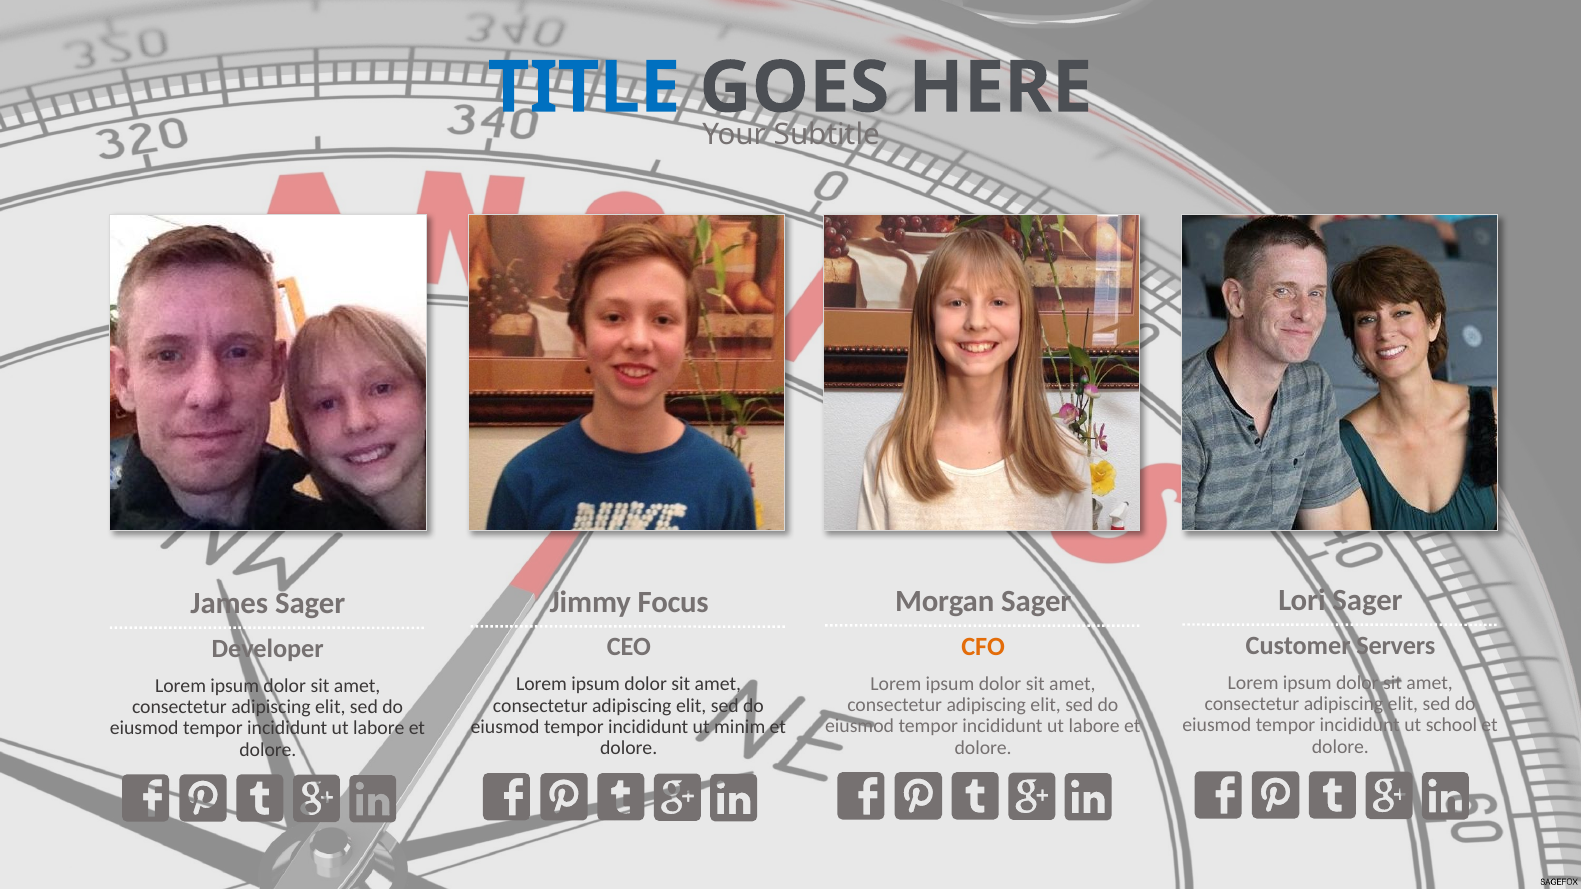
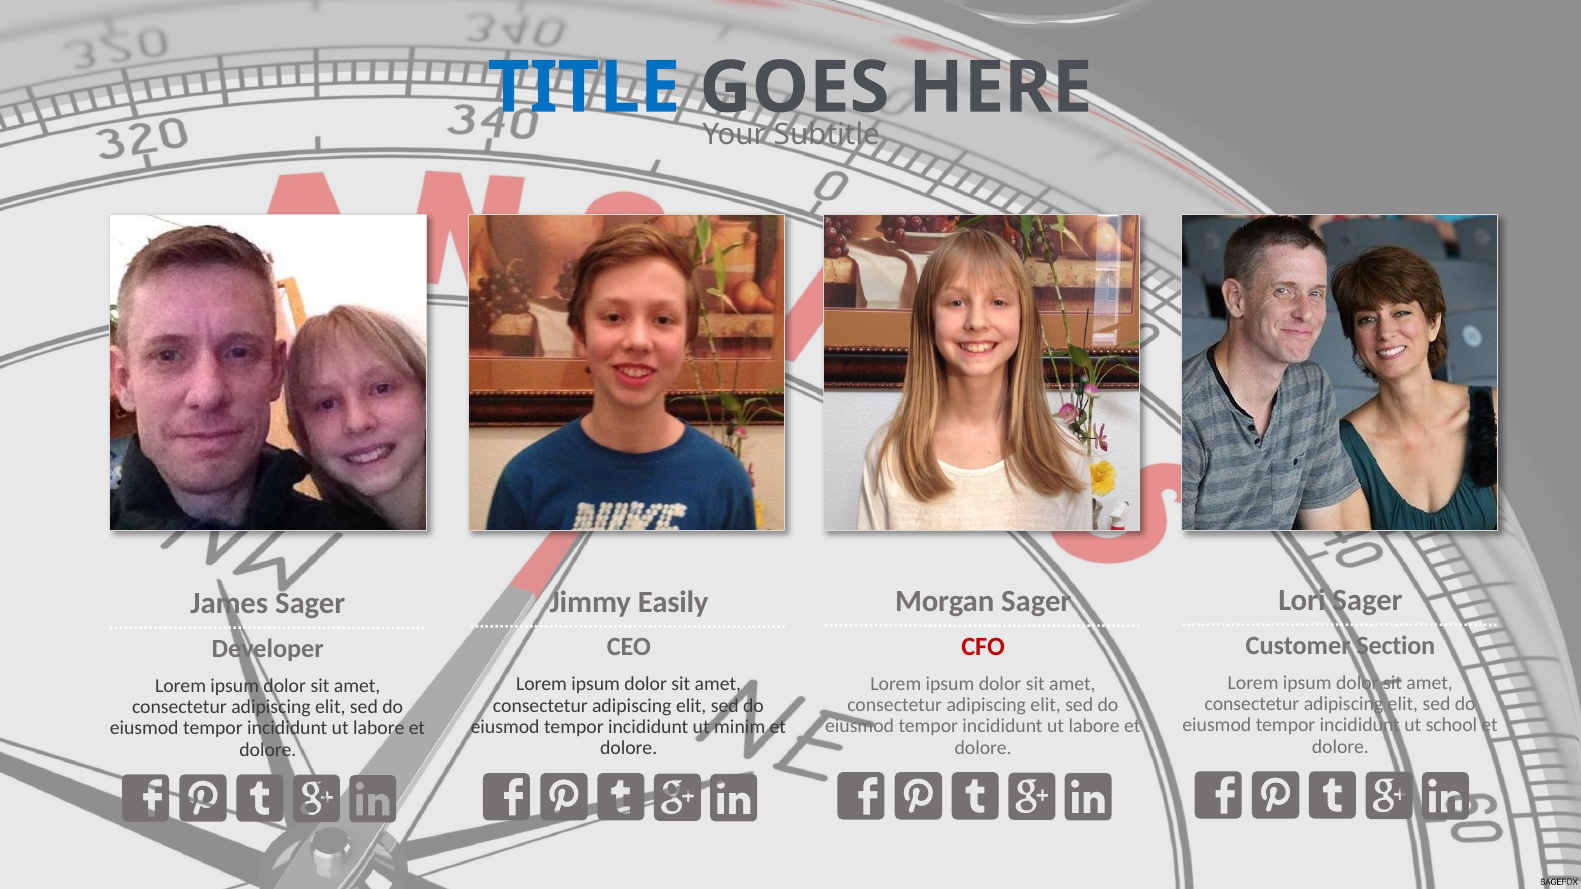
Focus: Focus -> Easily
Servers: Servers -> Section
CFO colour: orange -> red
